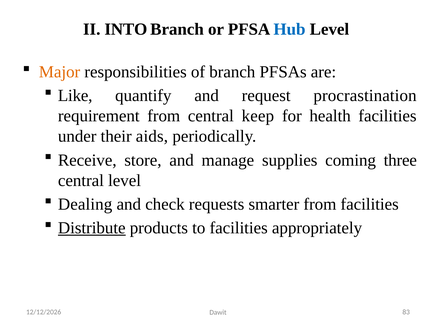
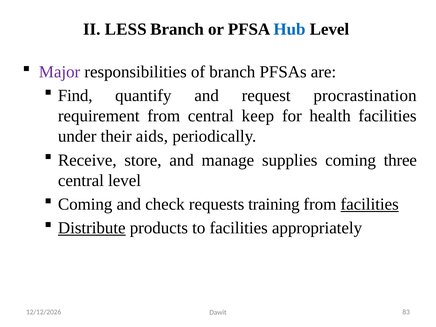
INTO: INTO -> LESS
Major colour: orange -> purple
Like: Like -> Find
Dealing at (85, 204): Dealing -> Coming
smarter: smarter -> training
facilities at (370, 204) underline: none -> present
